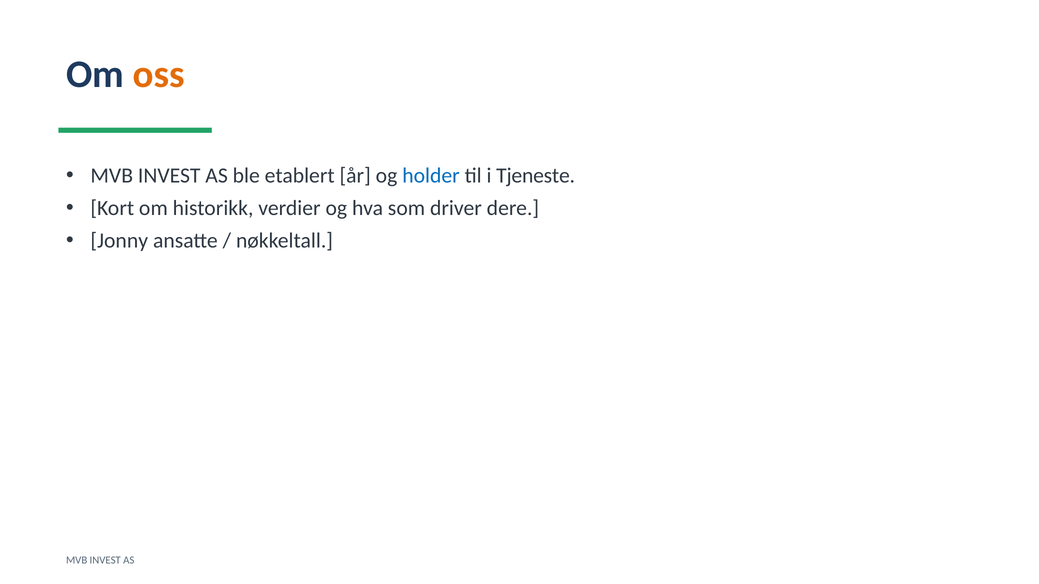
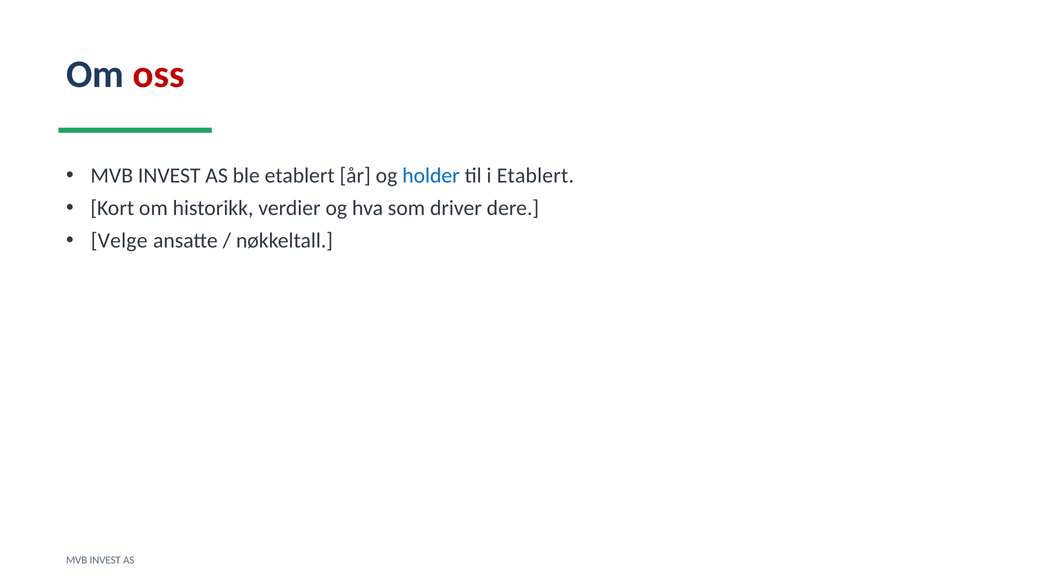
oss colour: orange -> red
i Tjeneste: Tjeneste -> Etablert
Jonny: Jonny -> Velge
